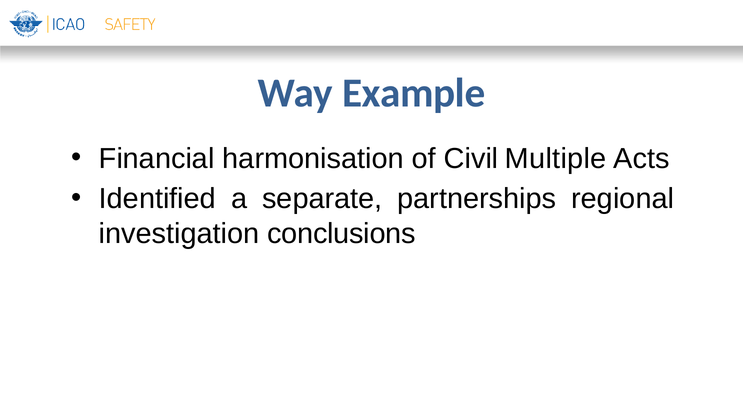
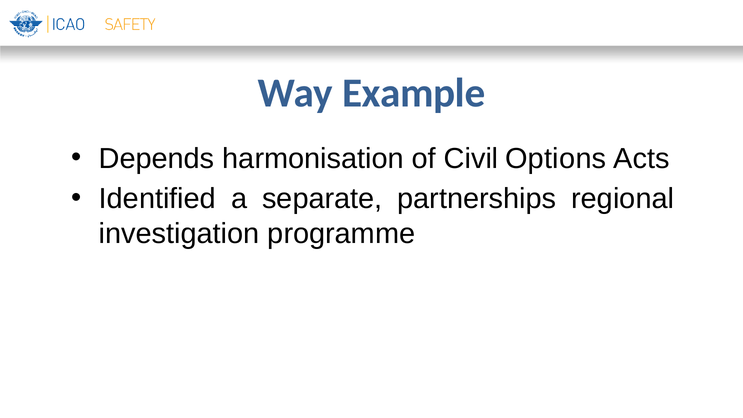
Financial: Financial -> Depends
Multiple: Multiple -> Options
conclusions: conclusions -> programme
